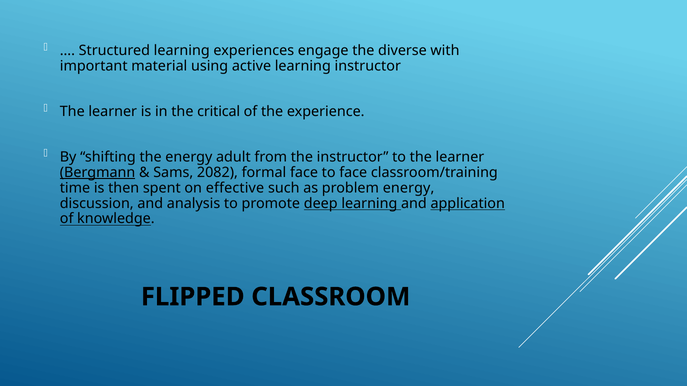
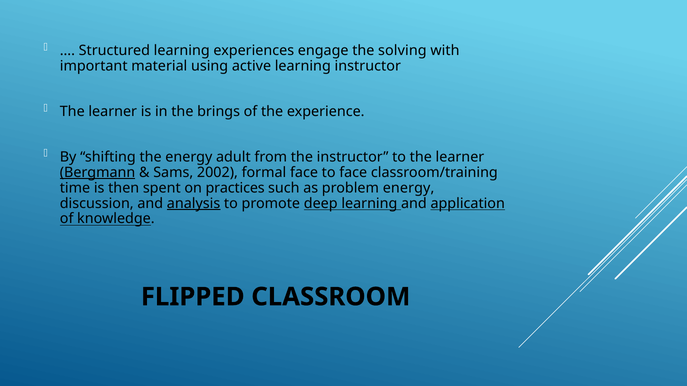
diverse: diverse -> solving
critical: critical -> brings
2082: 2082 -> 2002
effective: effective -> practices
analysis underline: none -> present
